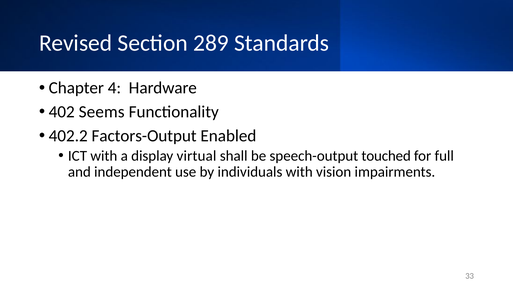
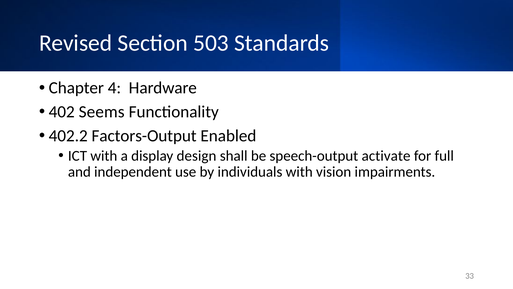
289: 289 -> 503
virtual: virtual -> design
touched: touched -> activate
